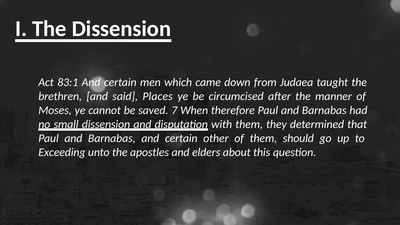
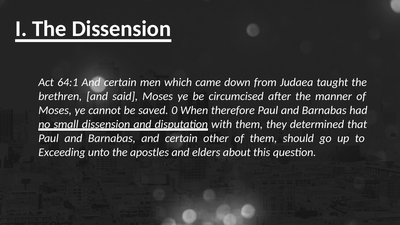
83:1: 83:1 -> 64:1
said Places: Places -> Moses
7: 7 -> 0
